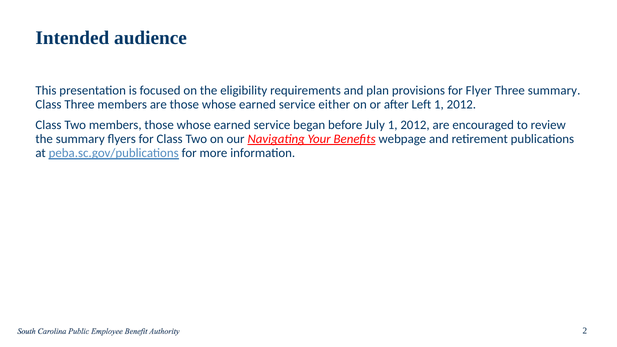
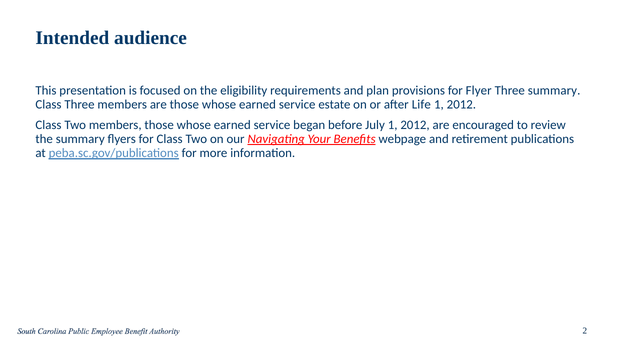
either: either -> estate
Left: Left -> Life
